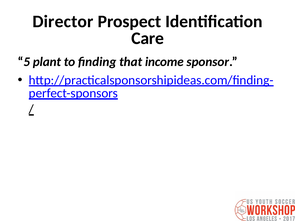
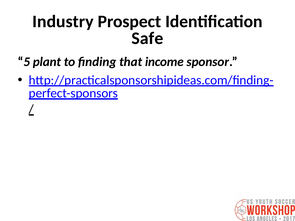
Director: Director -> Industry
Care: Care -> Safe
